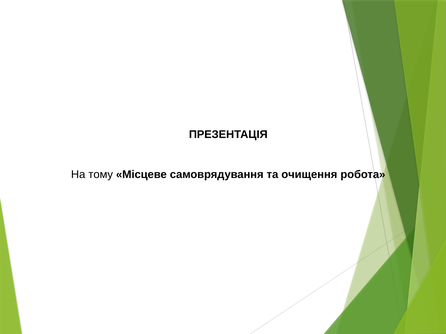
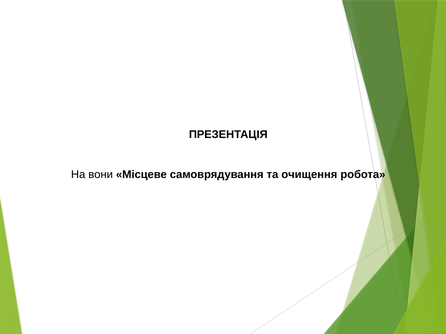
тому: тому -> вони
